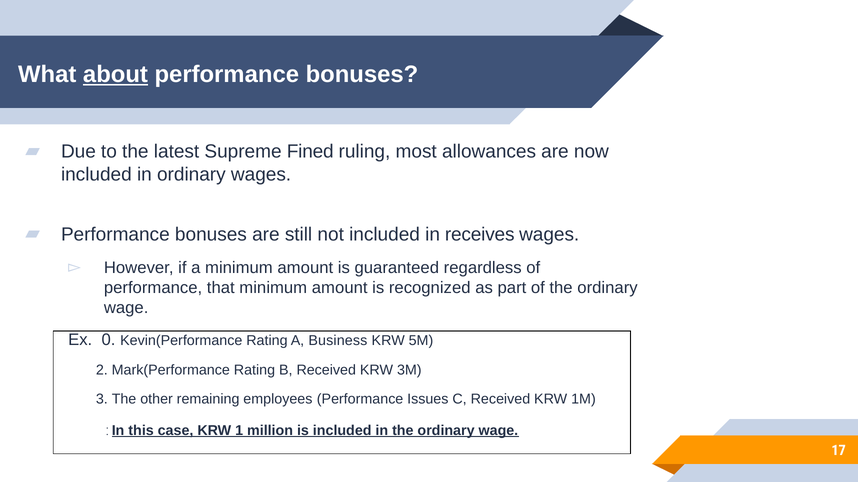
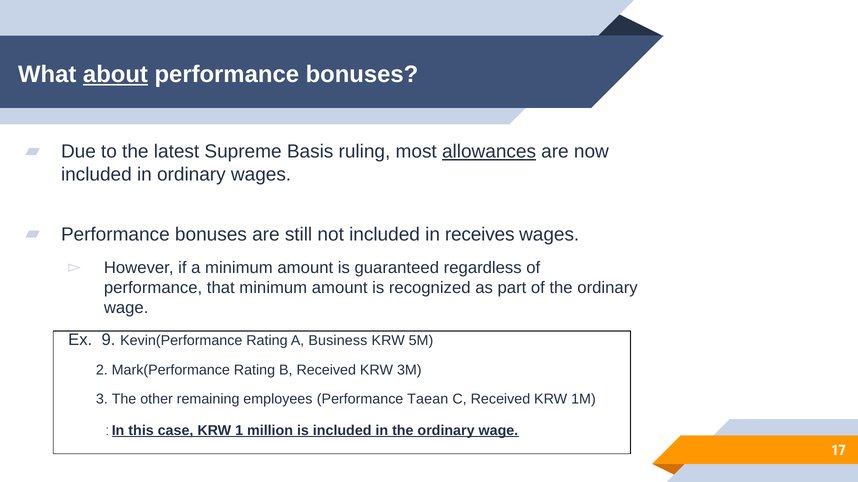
Fined: Fined -> Basis
allowances underline: none -> present
0: 0 -> 9
Issues: Issues -> Taean
